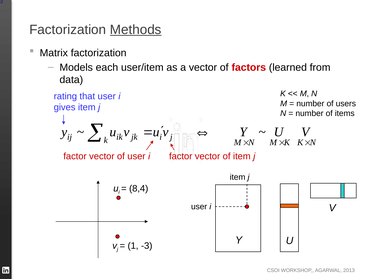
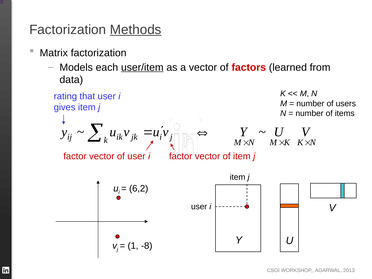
user/item underline: none -> present
8,4: 8,4 -> 6,2
-3: -3 -> -8
